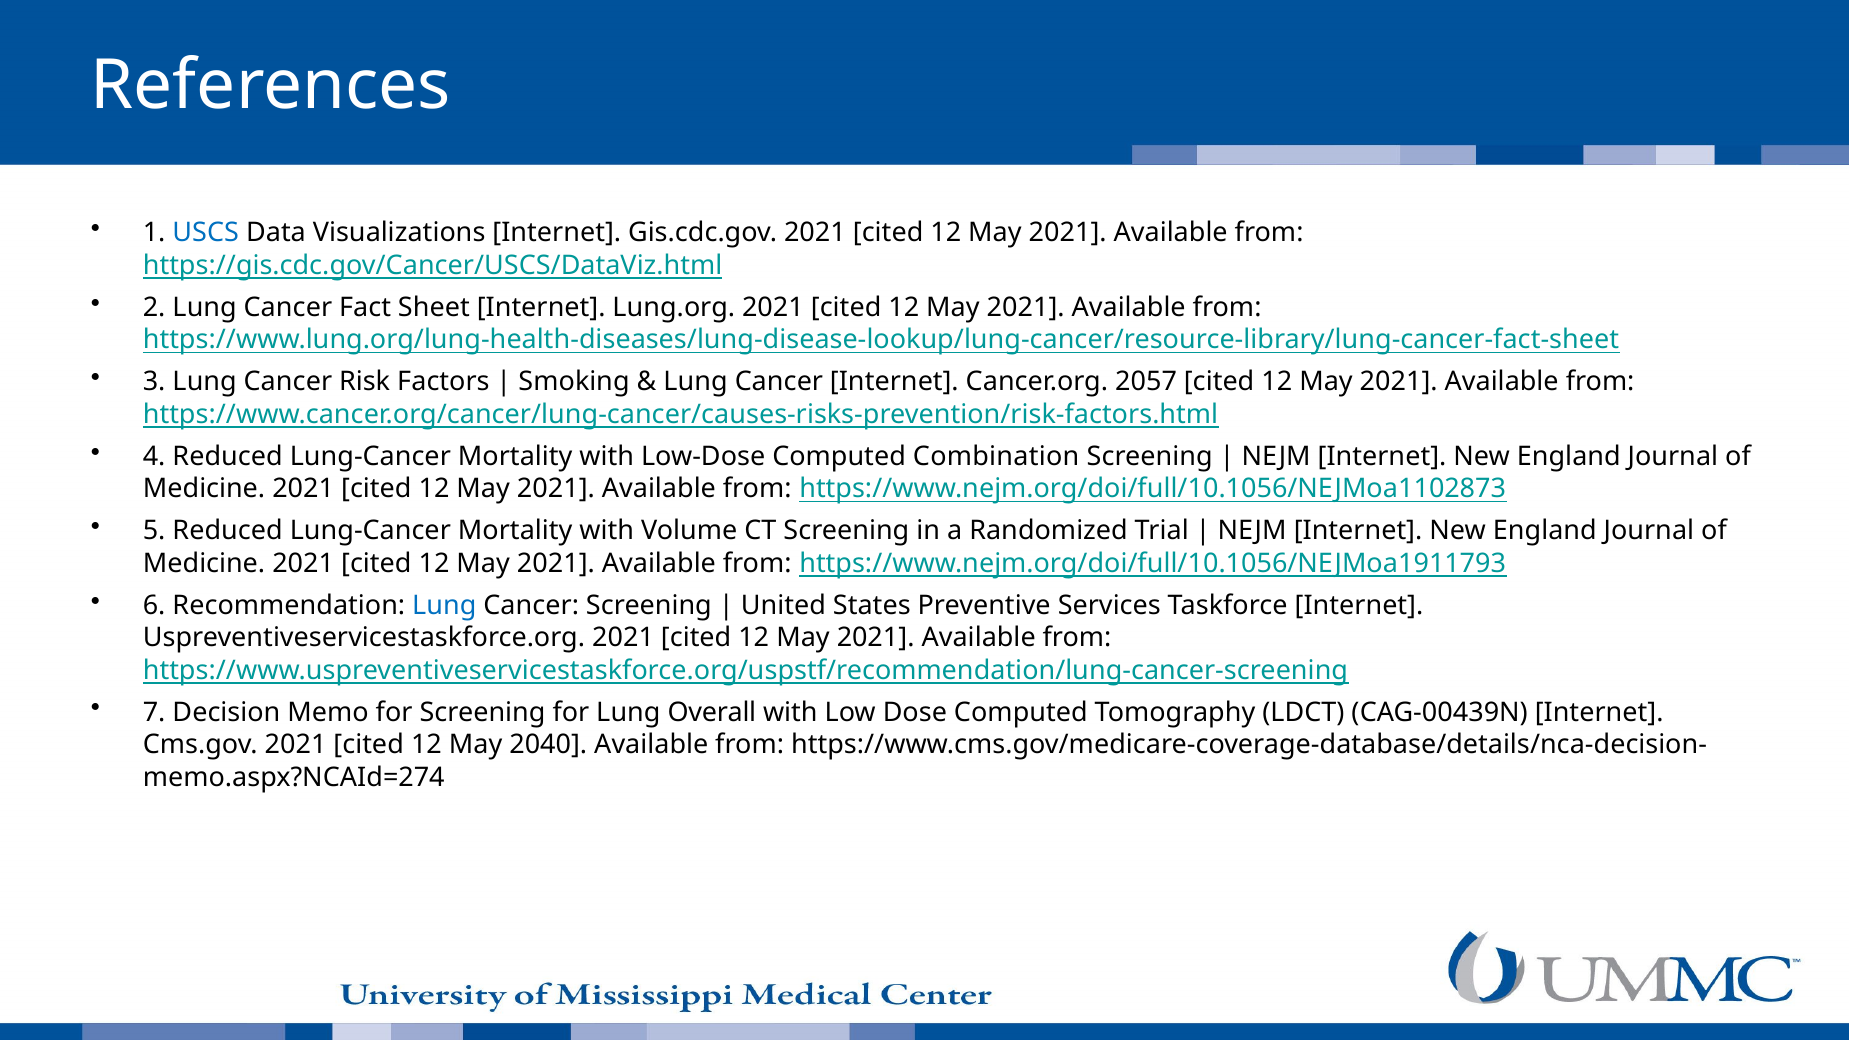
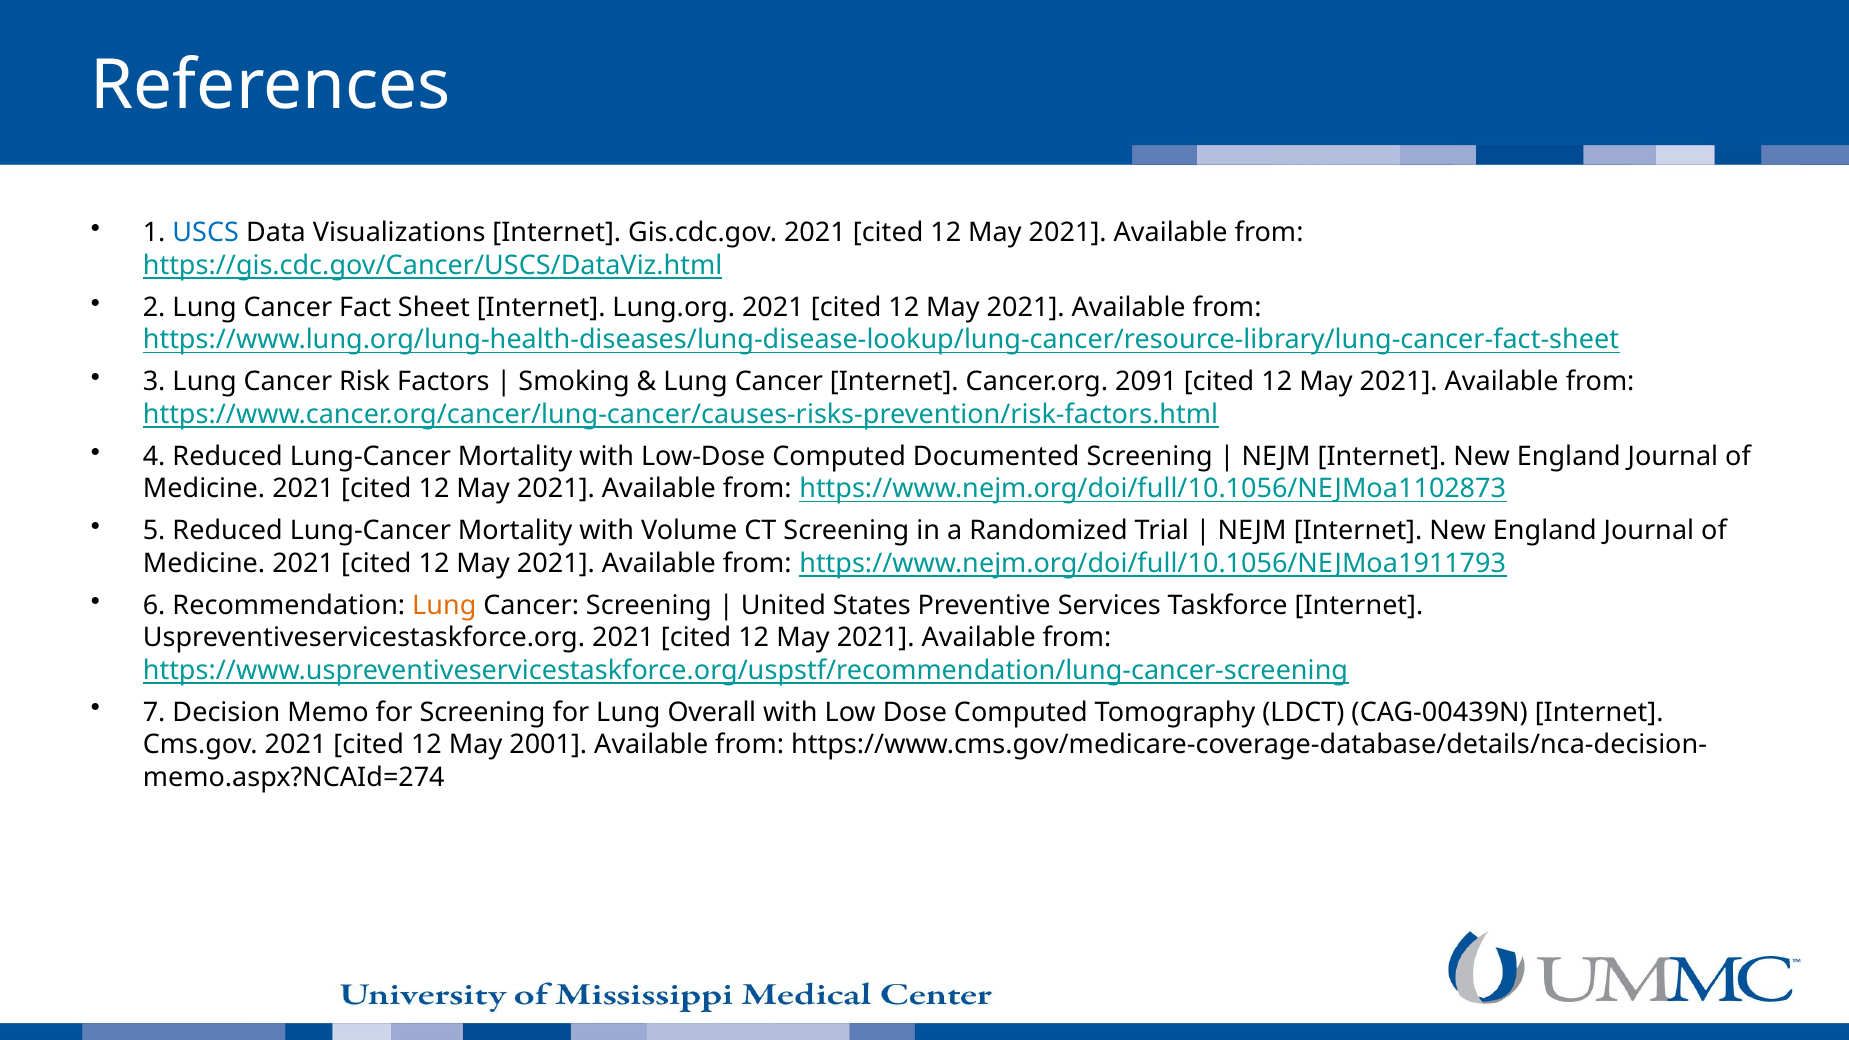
2057: 2057 -> 2091
Combination: Combination -> Documented
Lung at (444, 606) colour: blue -> orange
2040: 2040 -> 2001
